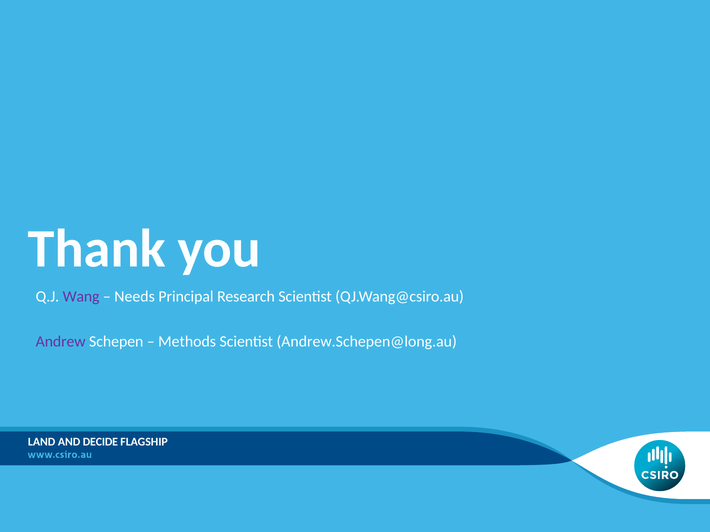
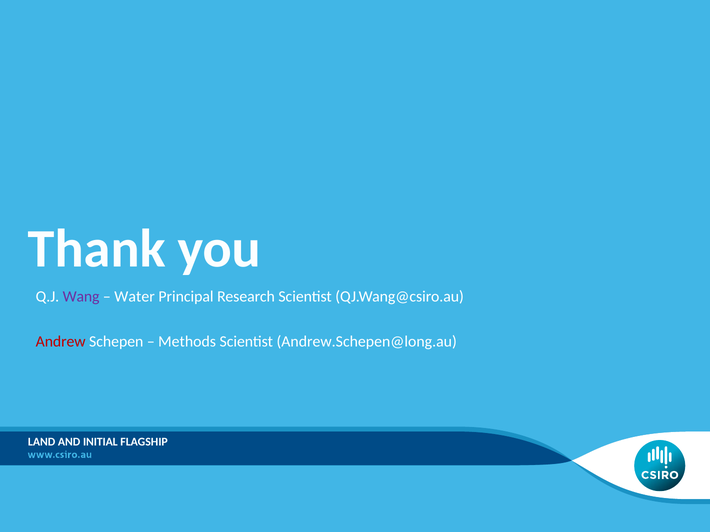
Needs: Needs -> Water
Andrew colour: purple -> red
DECIDE: DECIDE -> INITIAL
